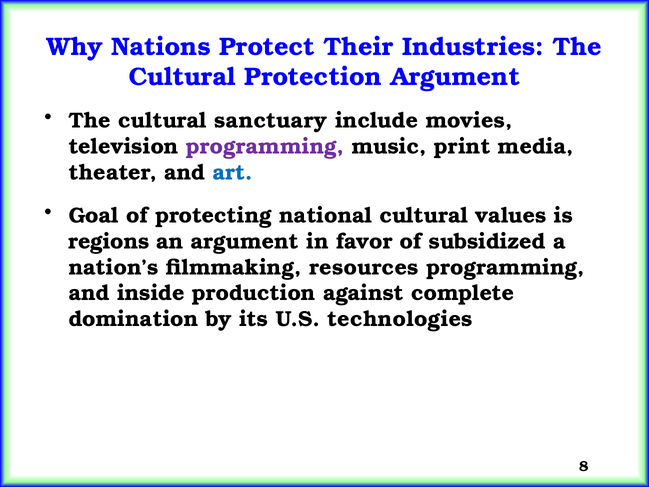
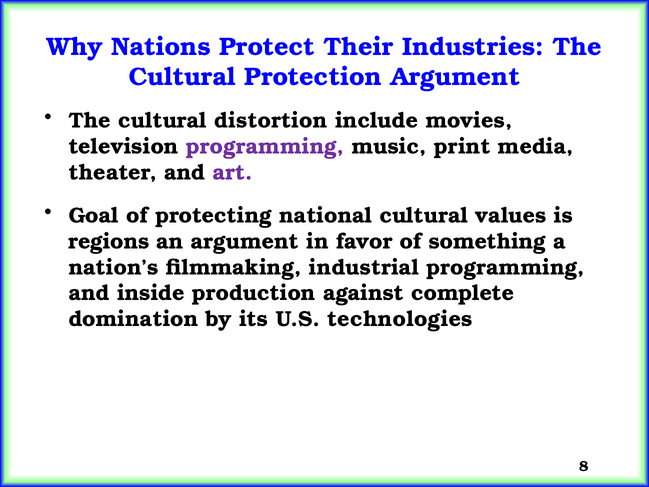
sanctuary: sanctuary -> distortion
art colour: blue -> purple
subsidized: subsidized -> something
resources: resources -> industrial
